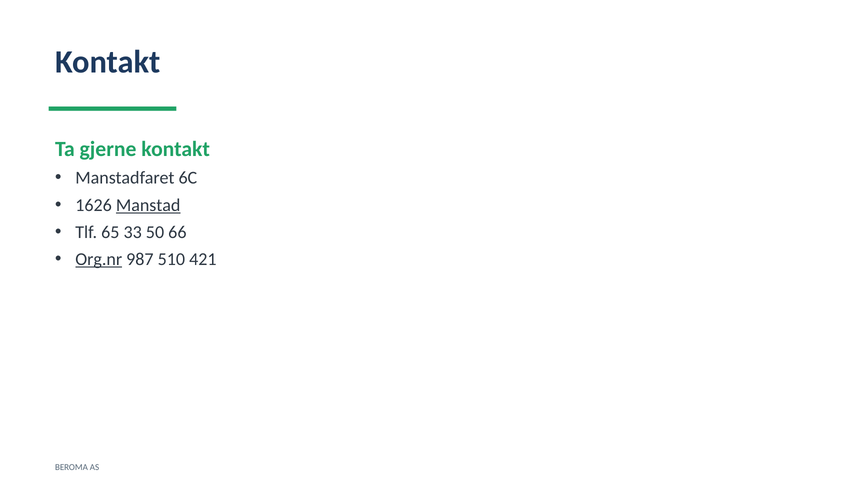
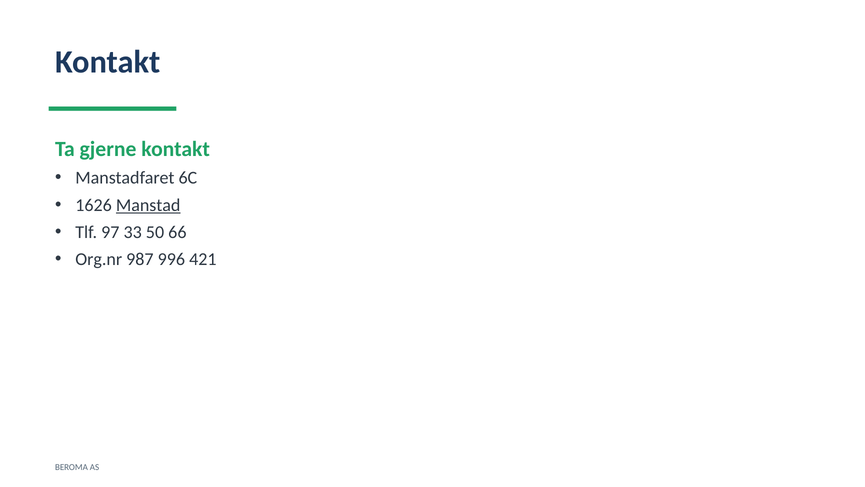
65: 65 -> 97
Org.nr underline: present -> none
510: 510 -> 996
